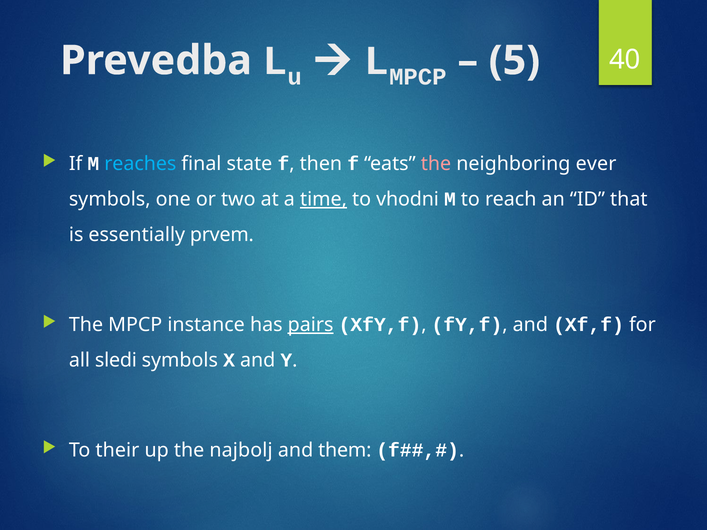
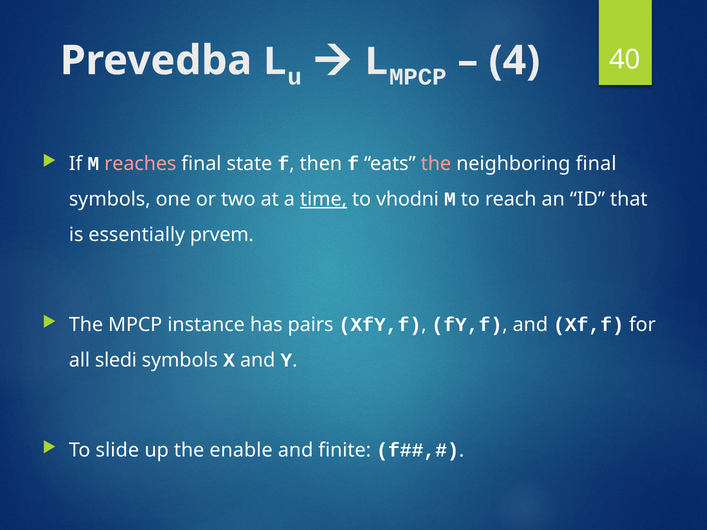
5: 5 -> 4
reaches colour: light blue -> pink
neighboring ever: ever -> final
pairs underline: present -> none
their: their -> slide
najbolj: najbolj -> enable
them: them -> finite
